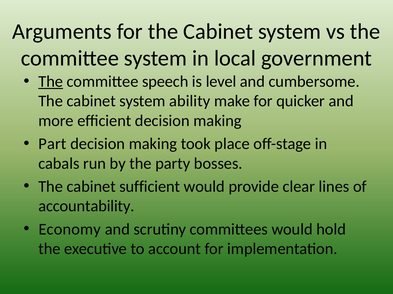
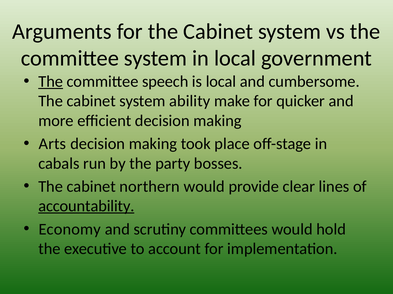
is level: level -> local
Part: Part -> Arts
sufficient: sufficient -> northern
accountability underline: none -> present
